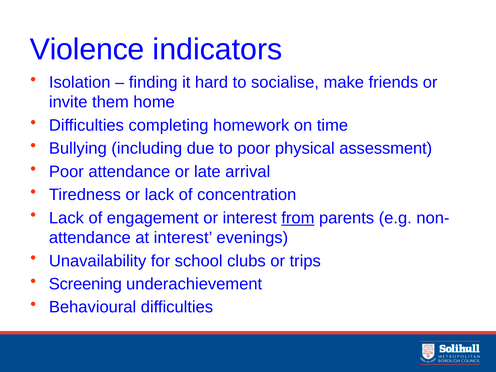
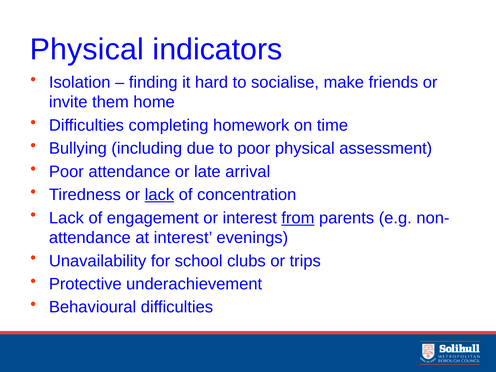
Violence at (87, 50): Violence -> Physical
lack at (159, 195) underline: none -> present
Screening: Screening -> Protective
